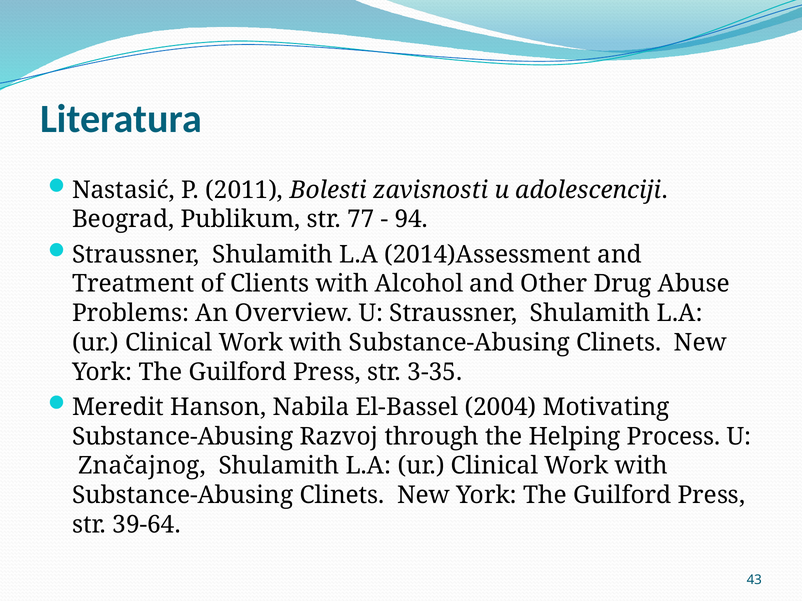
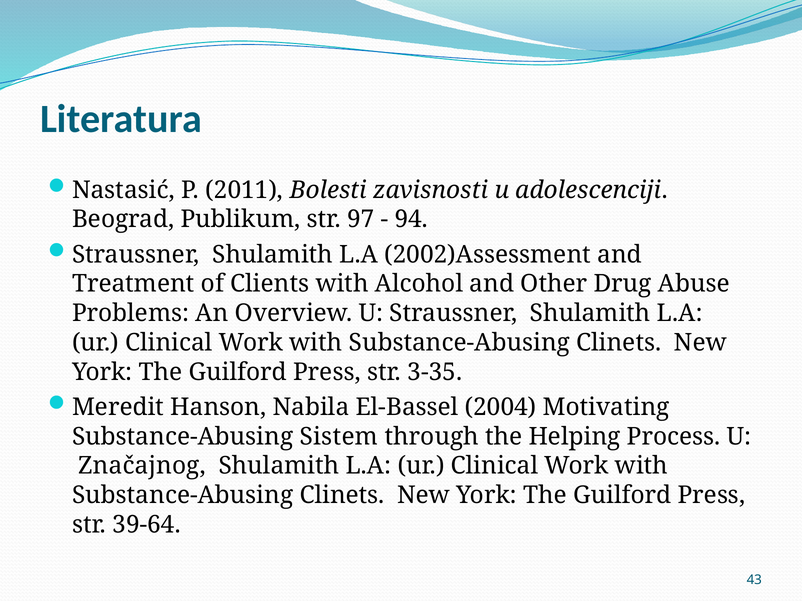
77: 77 -> 97
2014)Assessment: 2014)Assessment -> 2002)Assessment
Razvoj: Razvoj -> Sistem
